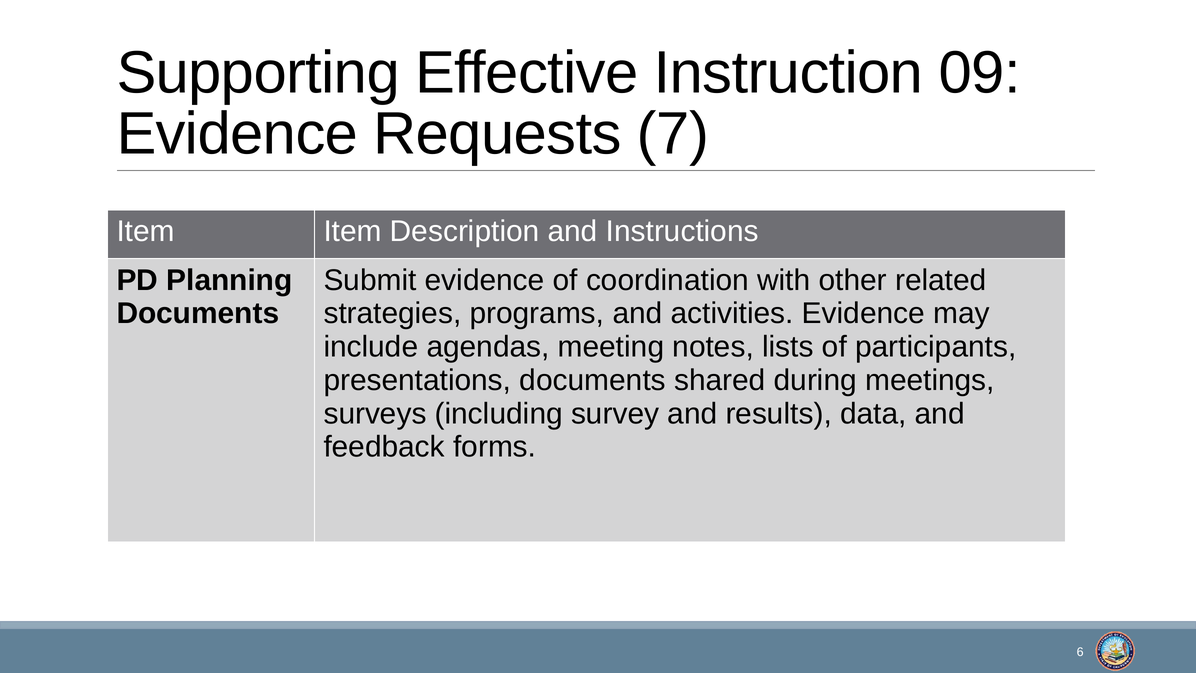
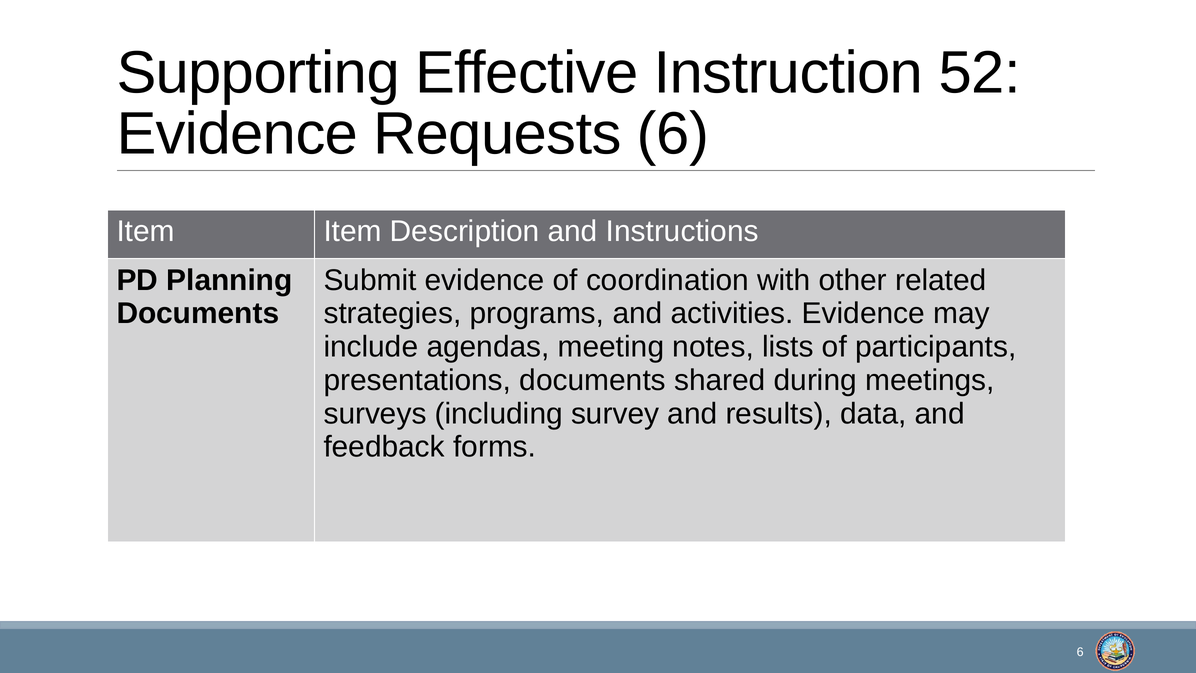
09: 09 -> 52
Requests 7: 7 -> 6
